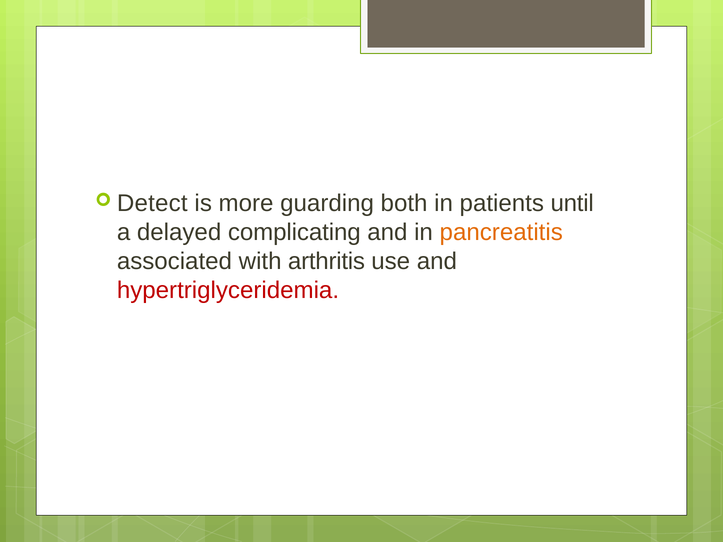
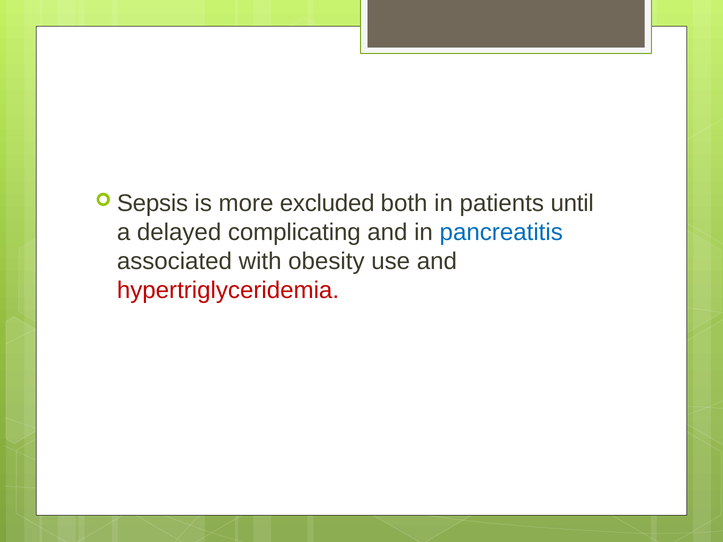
Detect: Detect -> Sepsis
guarding: guarding -> excluded
pancreatitis colour: orange -> blue
arthritis: arthritis -> obesity
